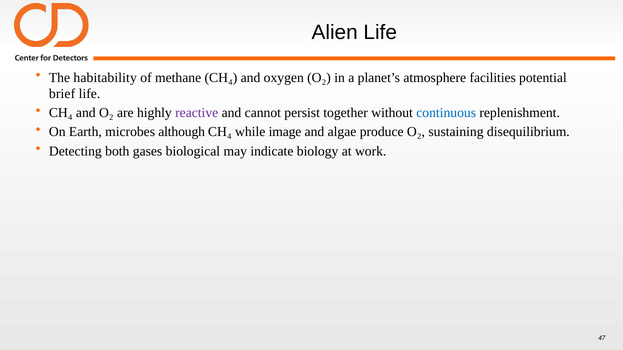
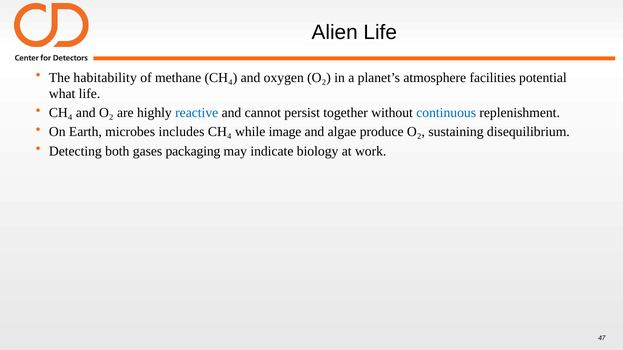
brief: brief -> what
reactive colour: purple -> blue
although: although -> includes
biological: biological -> packaging
